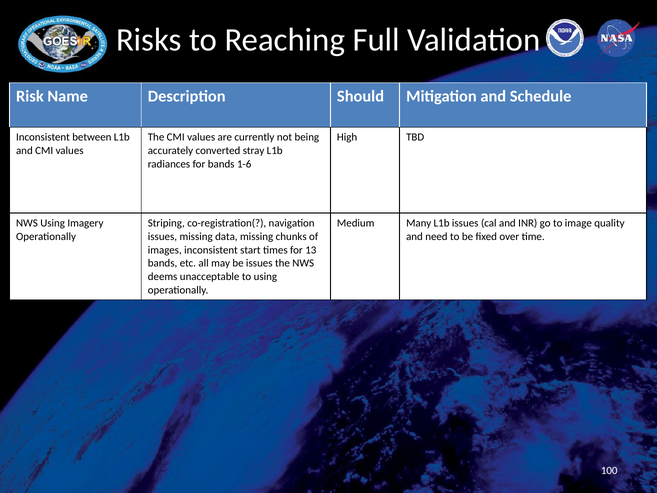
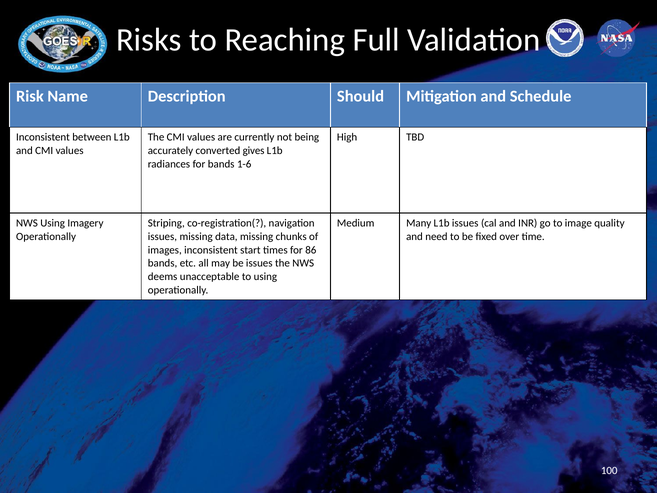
stray: stray -> gives
13: 13 -> 86
